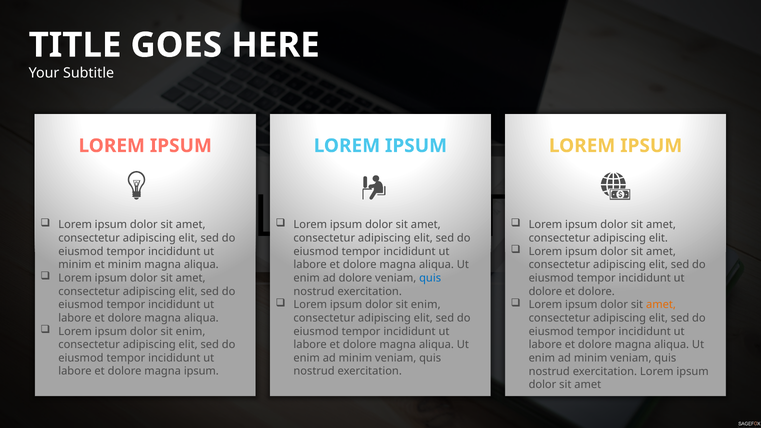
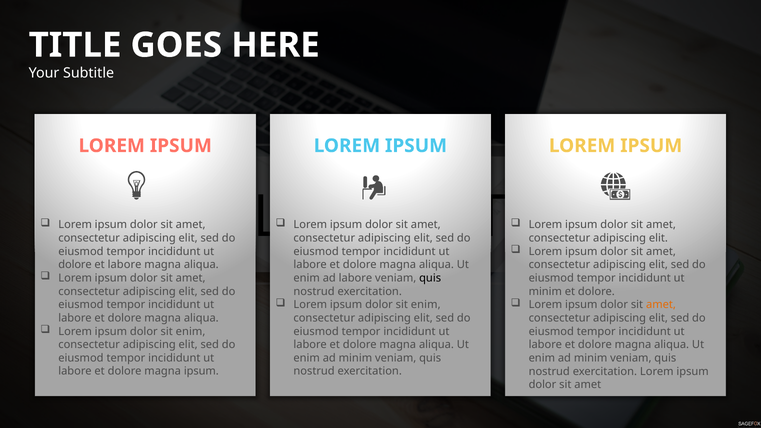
minim at (75, 265): minim -> dolore
et minim: minim -> labore
ad dolore: dolore -> labore
quis at (430, 278) colour: blue -> black
dolore at (545, 291): dolore -> minim
